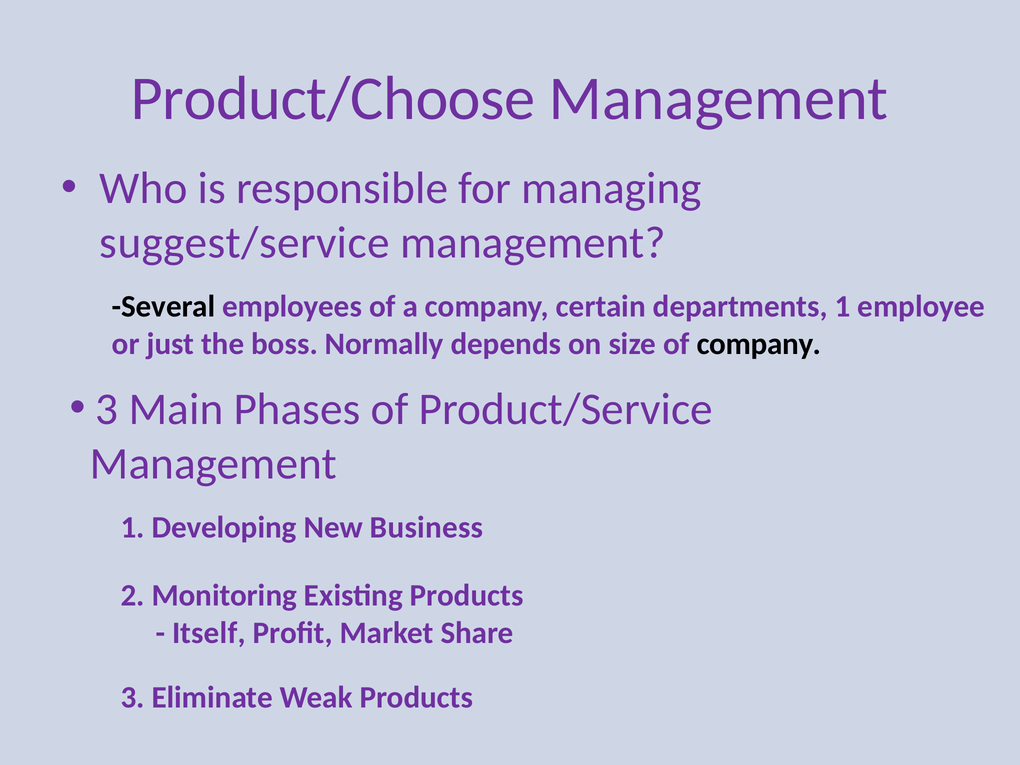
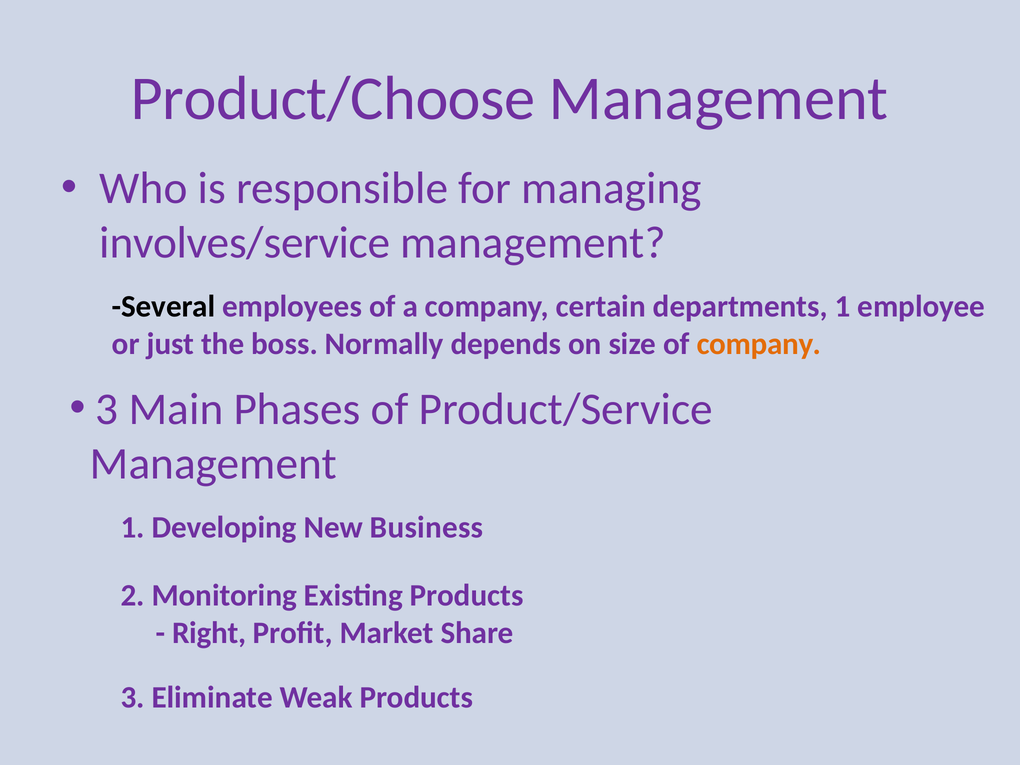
suggest/service: suggest/service -> involves/service
company at (759, 344) colour: black -> orange
Itself: Itself -> Right
